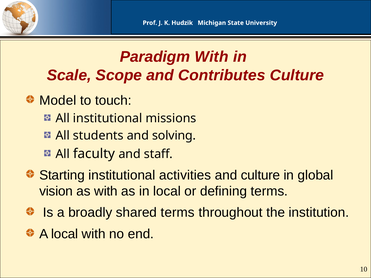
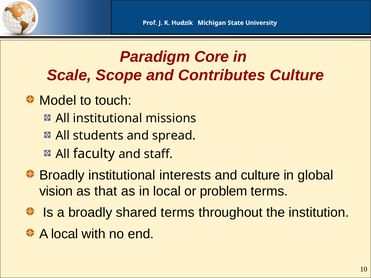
Paradigm With: With -> Core
solving: solving -> spread
Starting at (62, 175): Starting -> Broadly
activities: activities -> interests
as with: with -> that
defining: defining -> problem
